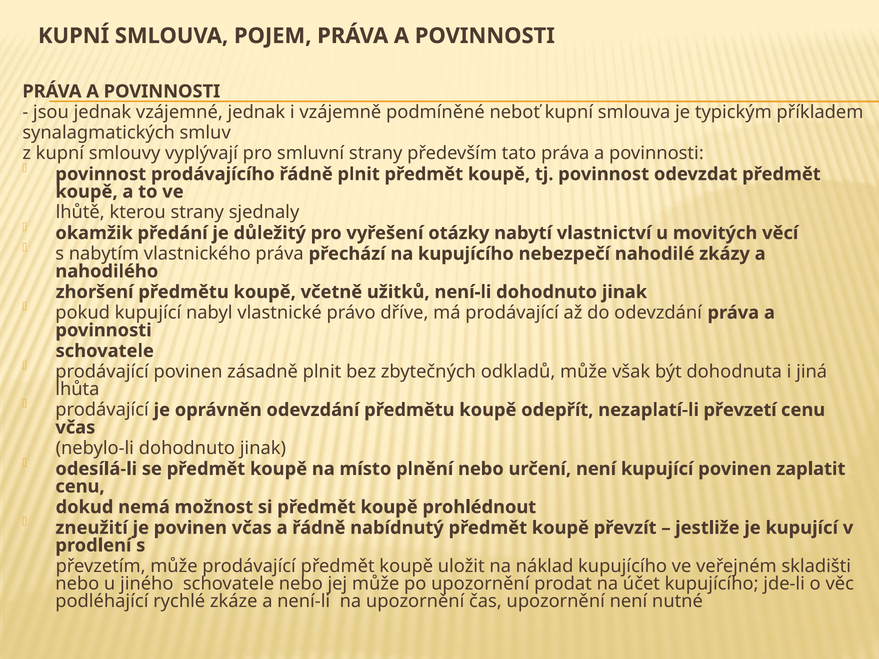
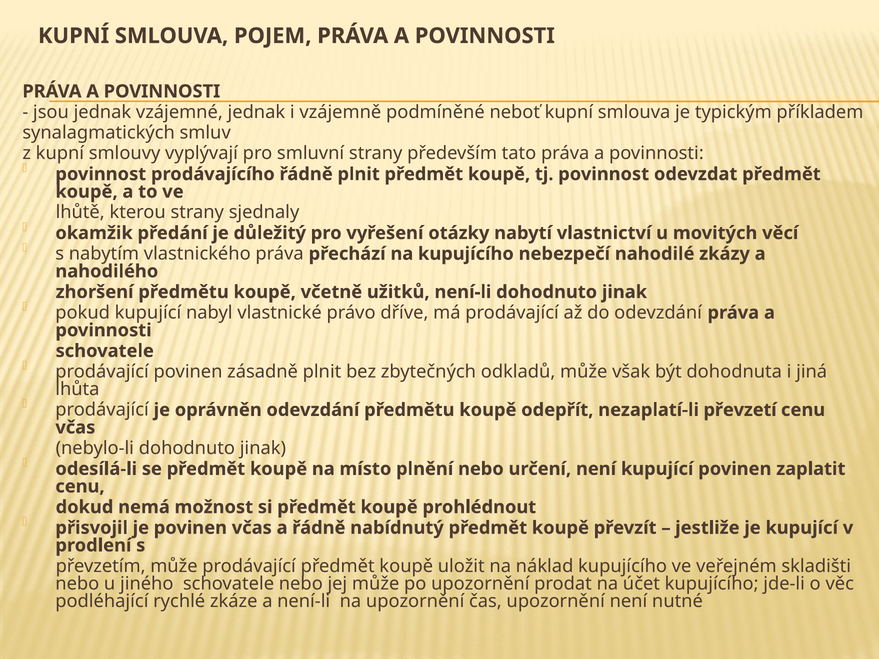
zneužití: zneužití -> přisvojil
